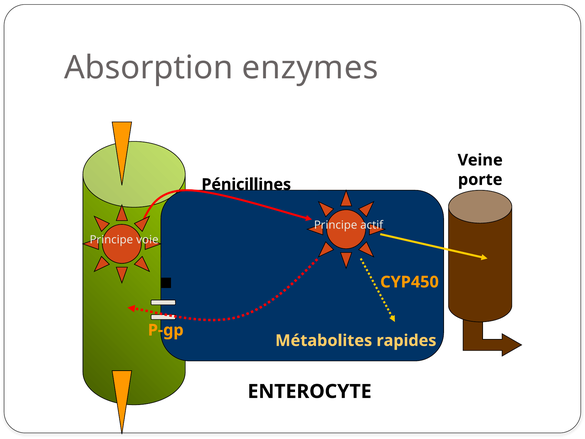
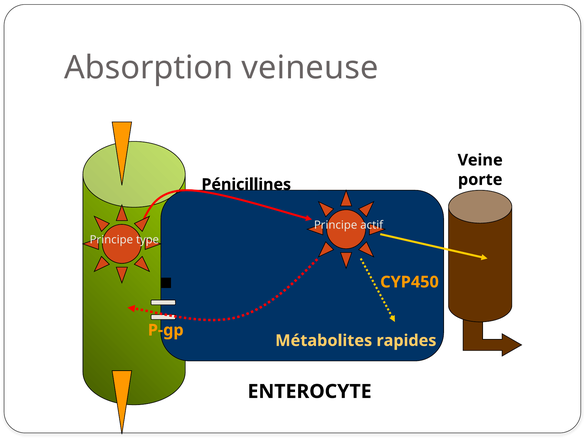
enzymes: enzymes -> veineuse
voie: voie -> type
